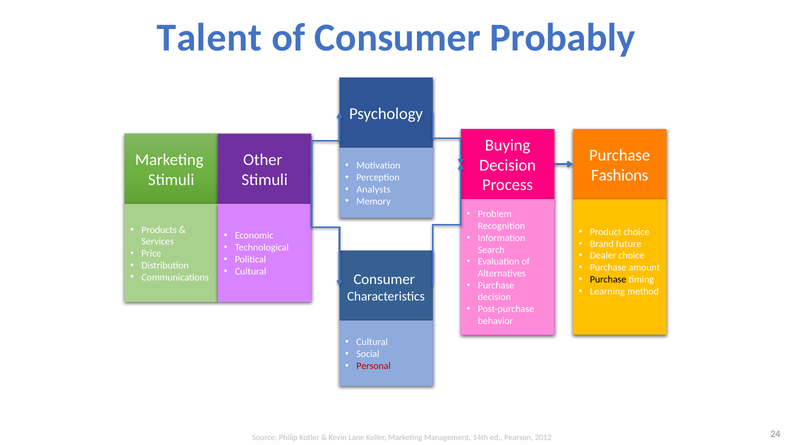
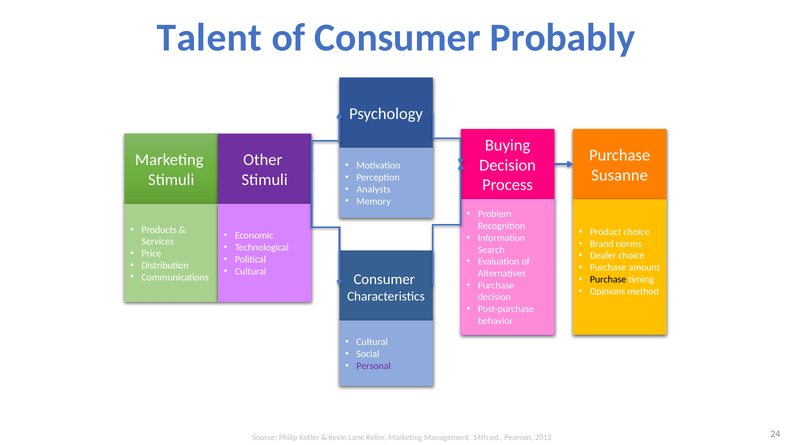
Fashions: Fashions -> Susanne
future: future -> norms
Learning: Learning -> Opinions
Personal colour: red -> purple
